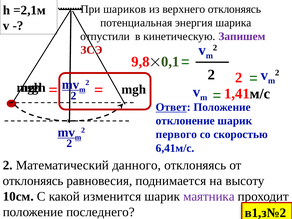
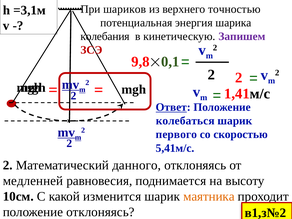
верхнего отклоняясь: отклоняясь -> точностью
=2,1м: =2,1м -> =3,1м
отпустили: отпустили -> колебания
отклонение: отклонение -> колебаться
6,41м/с: 6,41м/с -> 5,41м/с
отклоняясь at (33, 181): отклоняясь -> медленней
маятника colour: purple -> orange
положение последнего: последнего -> отклоняясь
